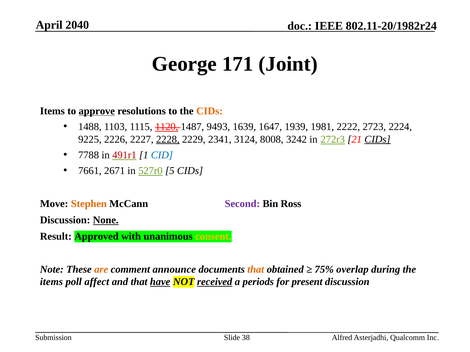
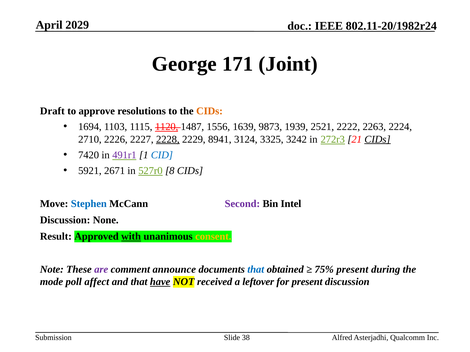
2040: 2040 -> 2029
Items at (52, 111): Items -> Draft
approve underline: present -> none
1488: 1488 -> 1694
9493: 9493 -> 1556
1647: 1647 -> 9873
1981: 1981 -> 2521
2723: 2723 -> 2263
9225: 9225 -> 2710
2341: 2341 -> 8941
8008: 8008 -> 3325
7788: 7788 -> 7420
491r1 colour: red -> purple
7661: 7661 -> 5921
5: 5 -> 8
Stephen colour: orange -> blue
Ross: Ross -> Intel
None underline: present -> none
with underline: none -> present
are colour: orange -> purple
that at (256, 270) colour: orange -> blue
75% overlap: overlap -> present
items at (51, 282): items -> mode
received underline: present -> none
periods: periods -> leftover
